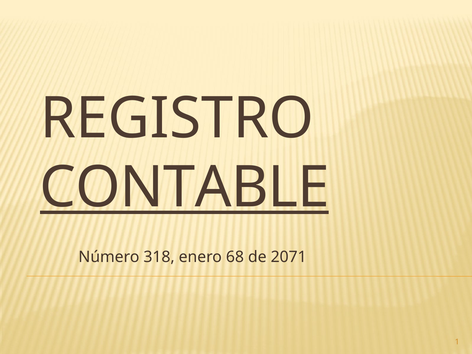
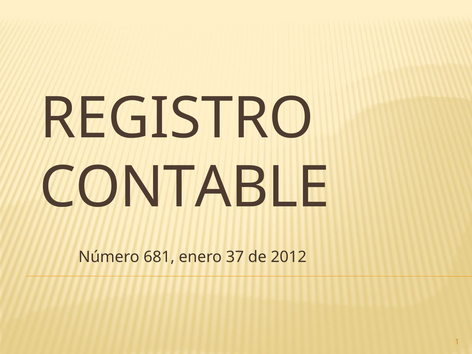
CONTABLE underline: present -> none
318: 318 -> 681
68: 68 -> 37
2071: 2071 -> 2012
